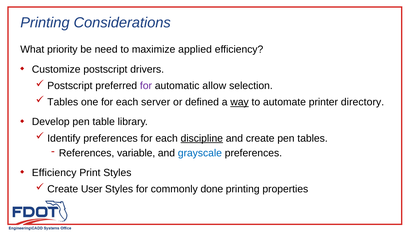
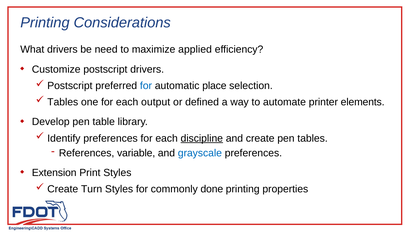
What priority: priority -> drivers
for at (146, 86) colour: purple -> blue
allow: allow -> place
server: server -> output
way underline: present -> none
directory: directory -> elements
Efficiency at (54, 173): Efficiency -> Extension
User: User -> Turn
